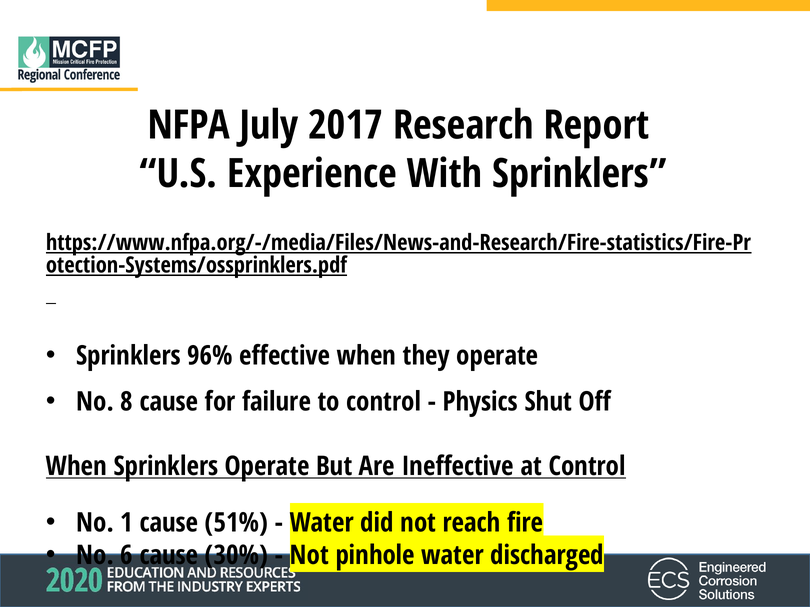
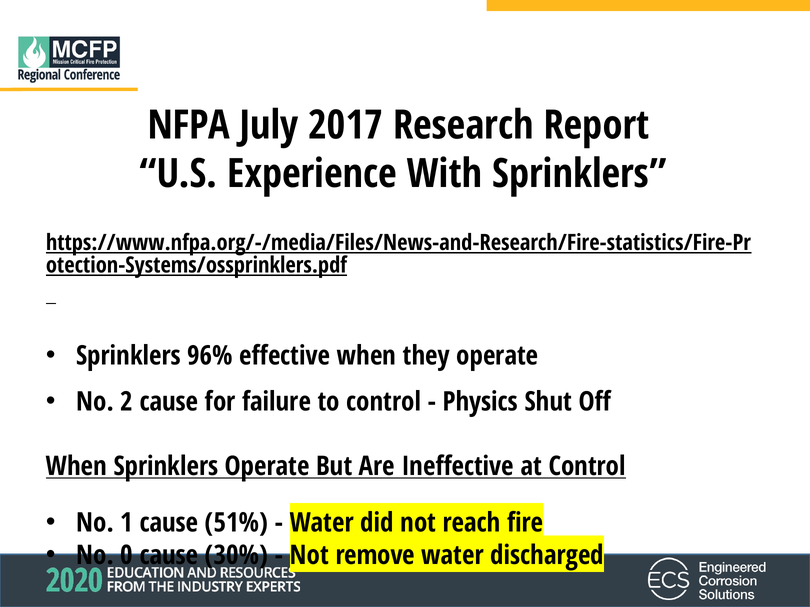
8: 8 -> 2
6: 6 -> 0
pinhole: pinhole -> remove
